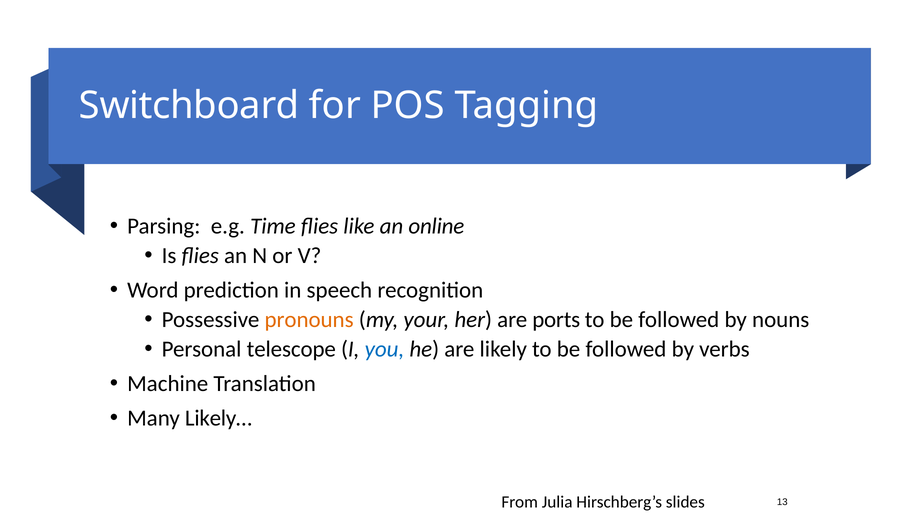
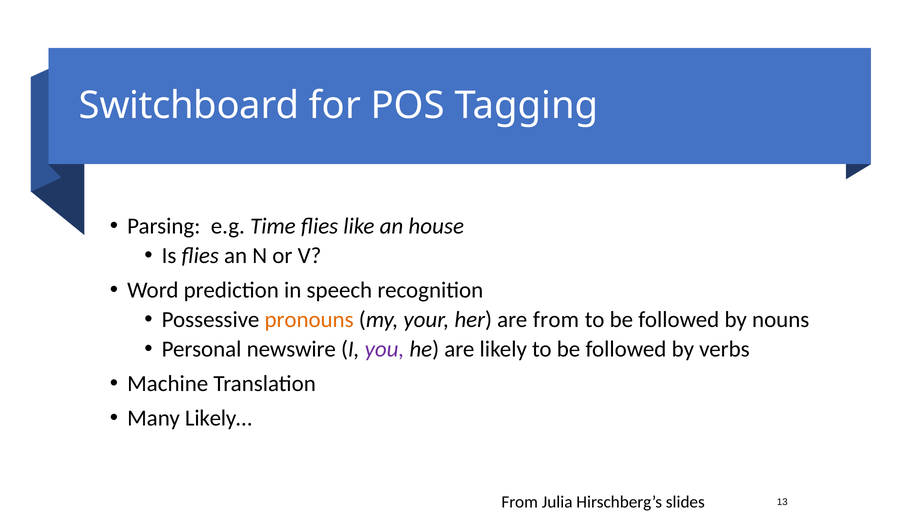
online: online -> house
are ports: ports -> from
telescope: telescope -> newswire
you colour: blue -> purple
